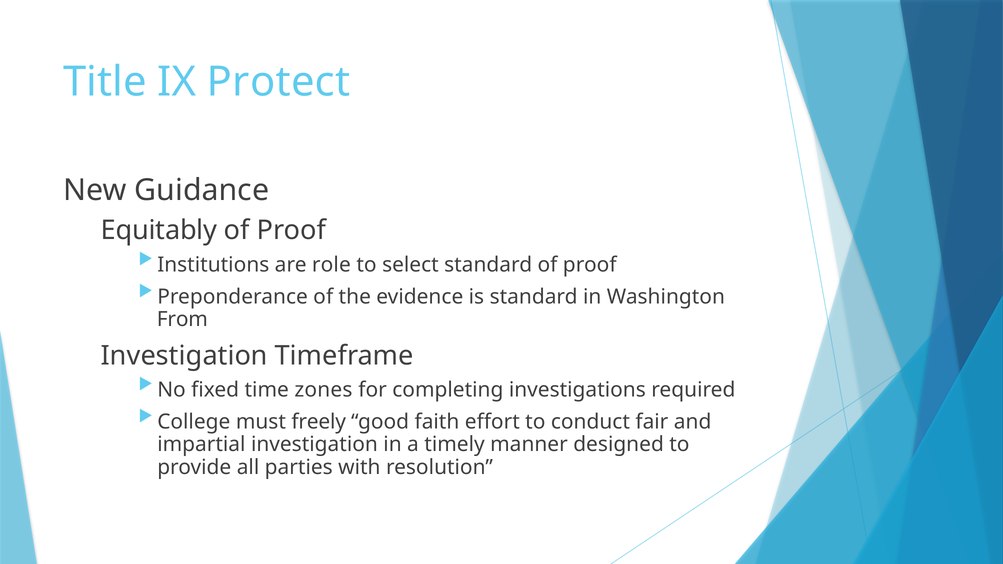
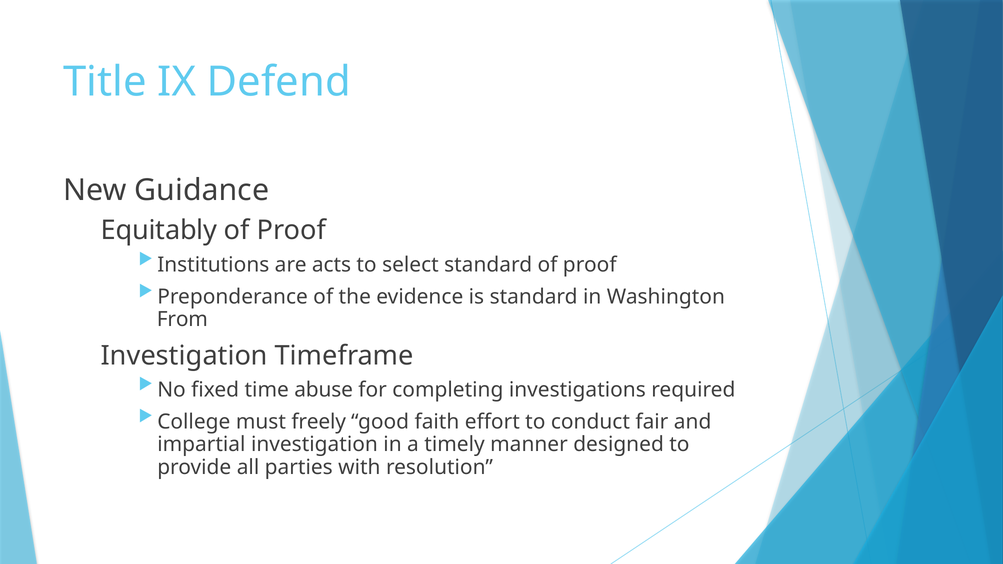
Protect: Protect -> Defend
role: role -> acts
zones: zones -> abuse
